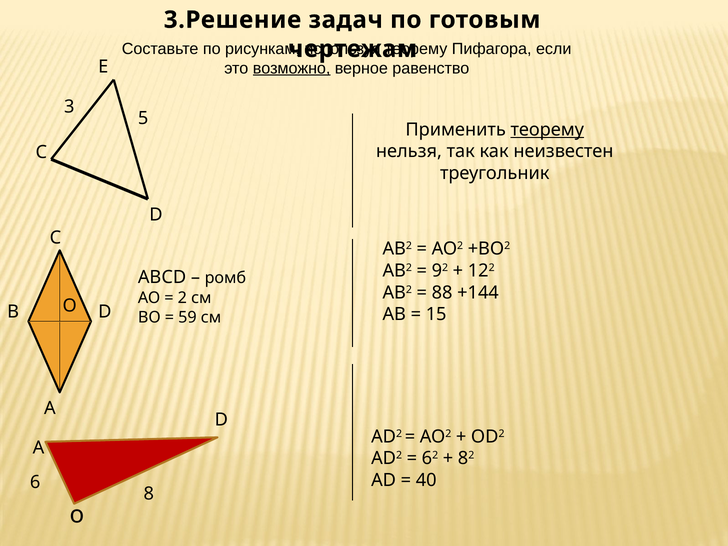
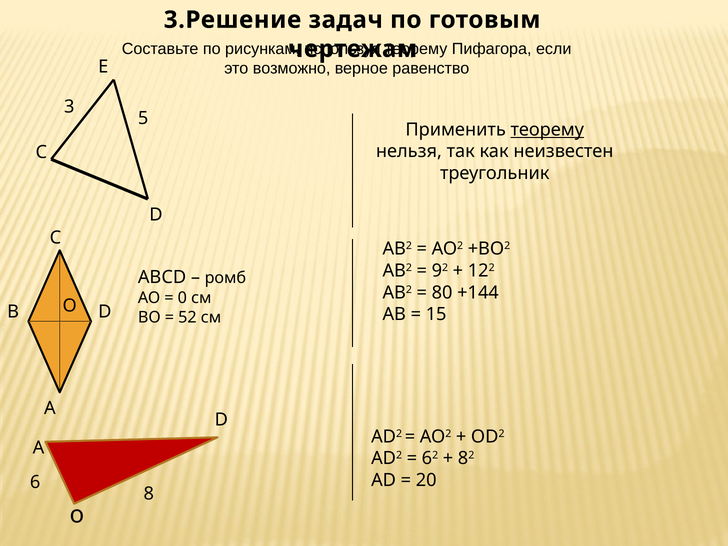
возможно underline: present -> none
88: 88 -> 80
2: 2 -> 0
59: 59 -> 52
40: 40 -> 20
